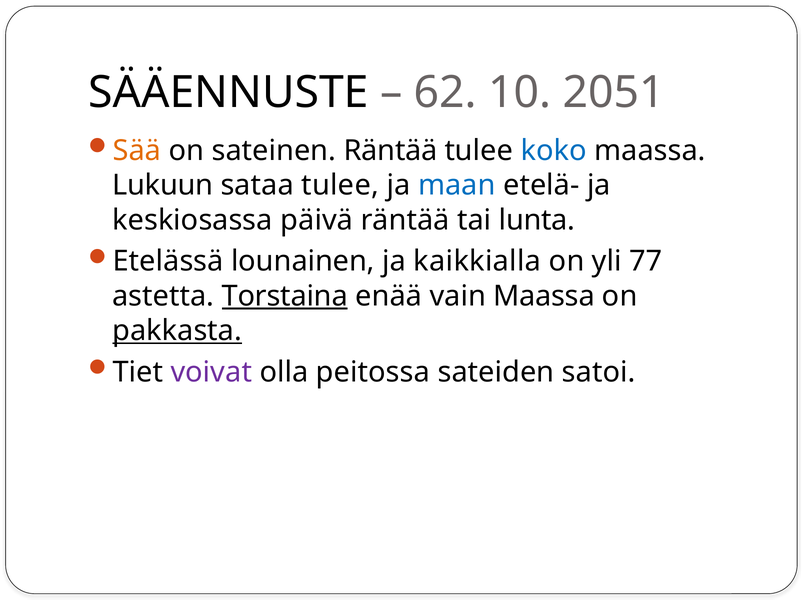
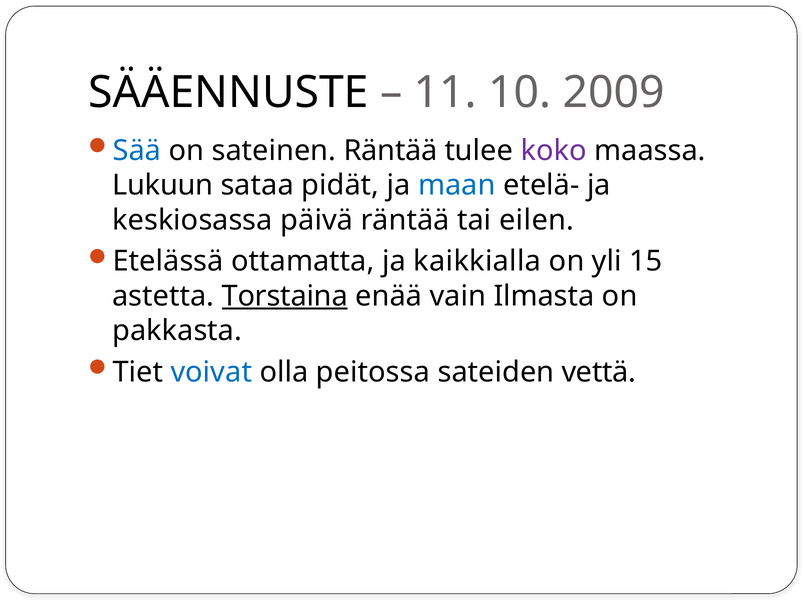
62: 62 -> 11
2051: 2051 -> 2009
Sää colour: orange -> blue
koko colour: blue -> purple
sataa tulee: tulee -> pidät
lunta: lunta -> eilen
lounainen: lounainen -> ottamatta
77: 77 -> 15
vain Maassa: Maassa -> Ilmasta
pakkasta underline: present -> none
voivat colour: purple -> blue
satoi: satoi -> vettä
